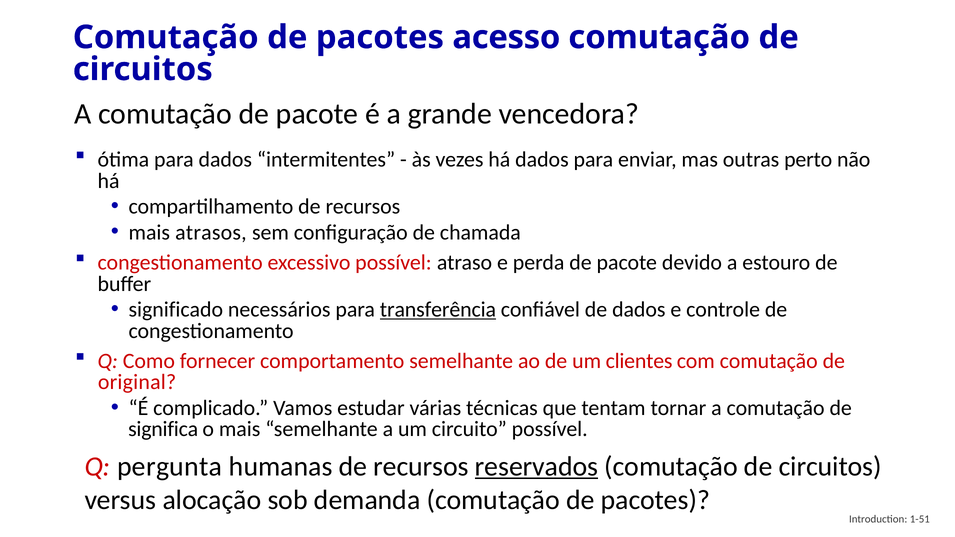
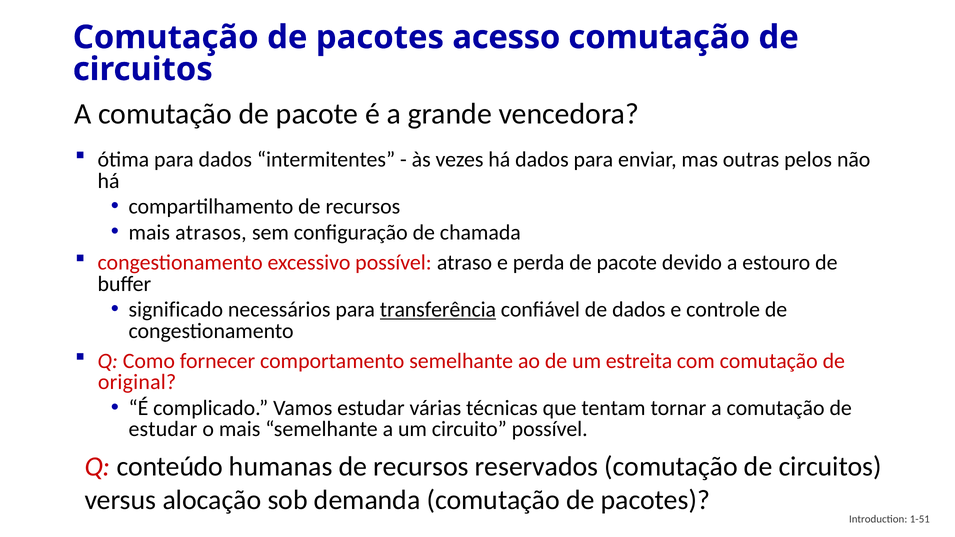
perto: perto -> pelos
clientes: clientes -> estreita
significa at (163, 429): significa -> estudar
pergunta: pergunta -> conteúdo
reservados underline: present -> none
